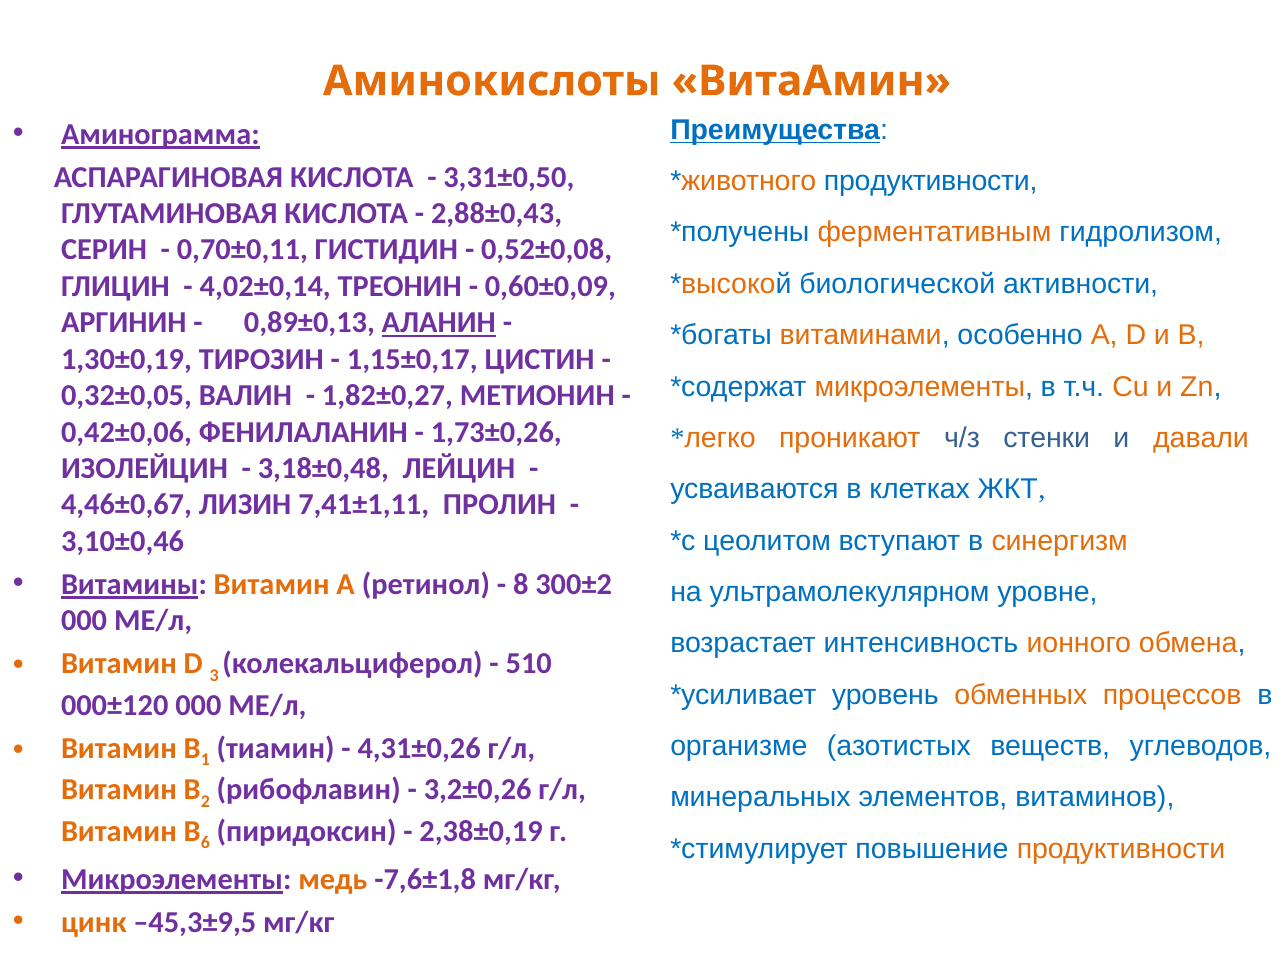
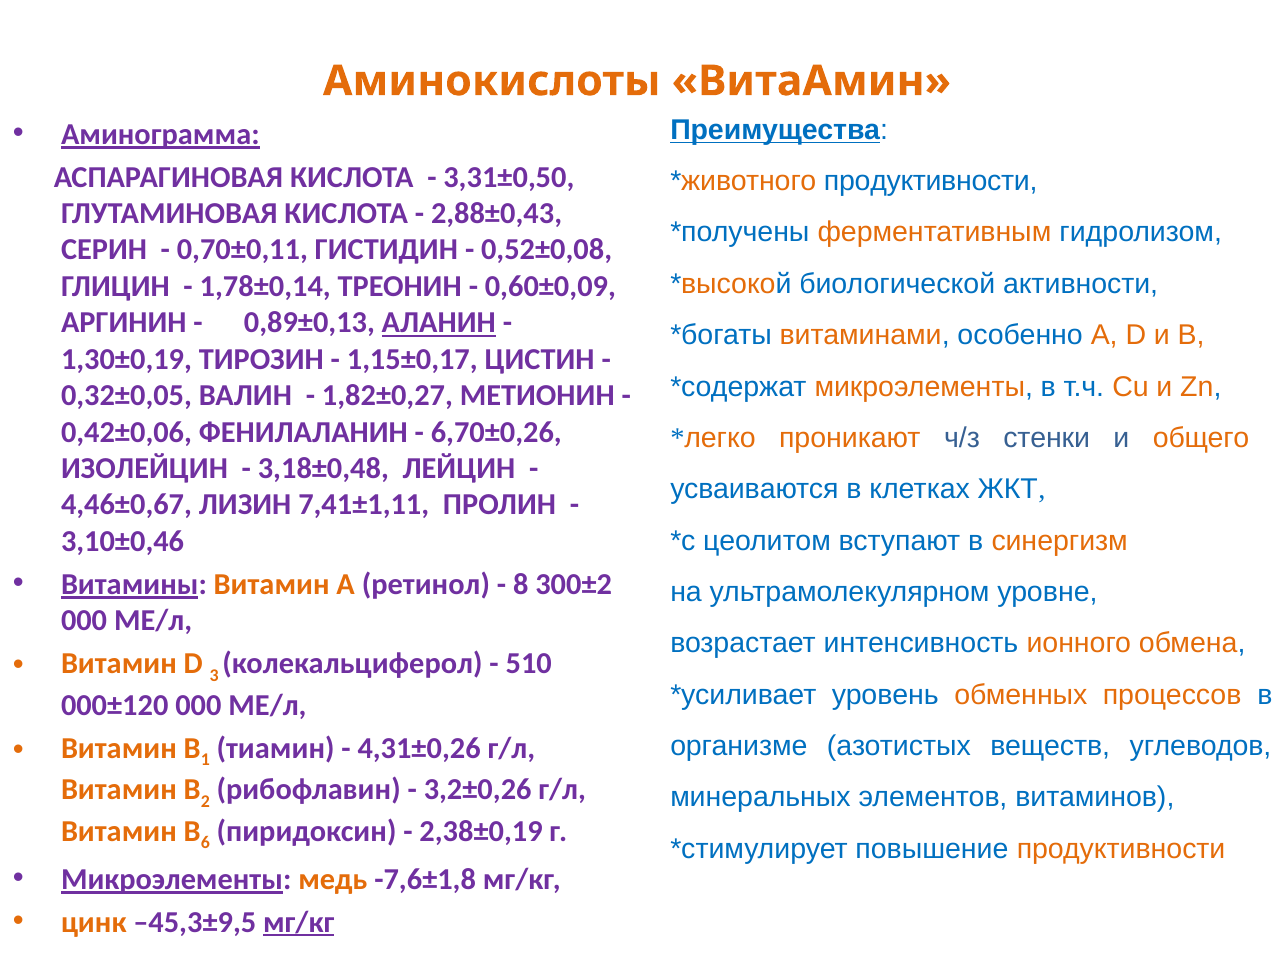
4,02±0,14: 4,02±0,14 -> 1,78±0,14
1,73±0,26: 1,73±0,26 -> 6,70±0,26
давали: давали -> общего
мг/кг at (299, 922) underline: none -> present
